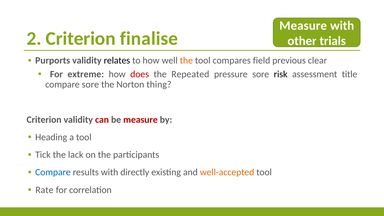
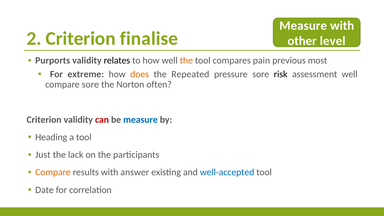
trials: trials -> level
field: field -> pain
clear: clear -> most
does colour: red -> orange
assessment title: title -> well
thing: thing -> often
measure at (140, 120) colour: red -> blue
Tick: Tick -> Just
Compare at (53, 172) colour: blue -> orange
directly: directly -> answer
well-accepted colour: orange -> blue
Rate: Rate -> Date
